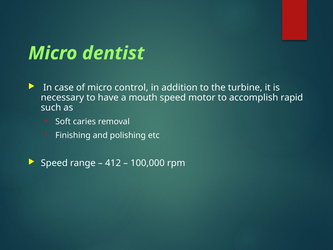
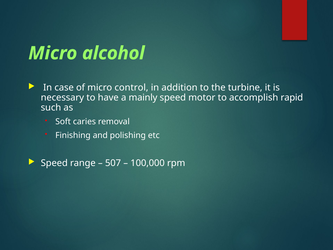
dentist: dentist -> alcohol
mouth: mouth -> mainly
412: 412 -> 507
